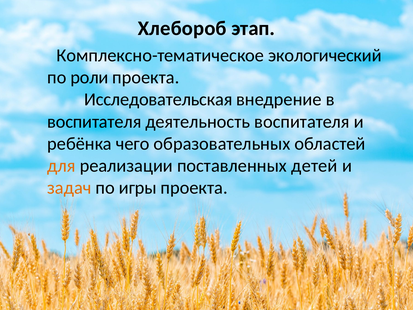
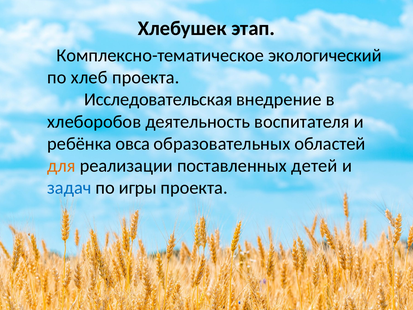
Хлебороб: Хлебороб -> Хлебушек
роли: роли -> хлеб
воспитателя at (94, 122): воспитателя -> хлеборобов
чего: чего -> овса
задач colour: orange -> blue
